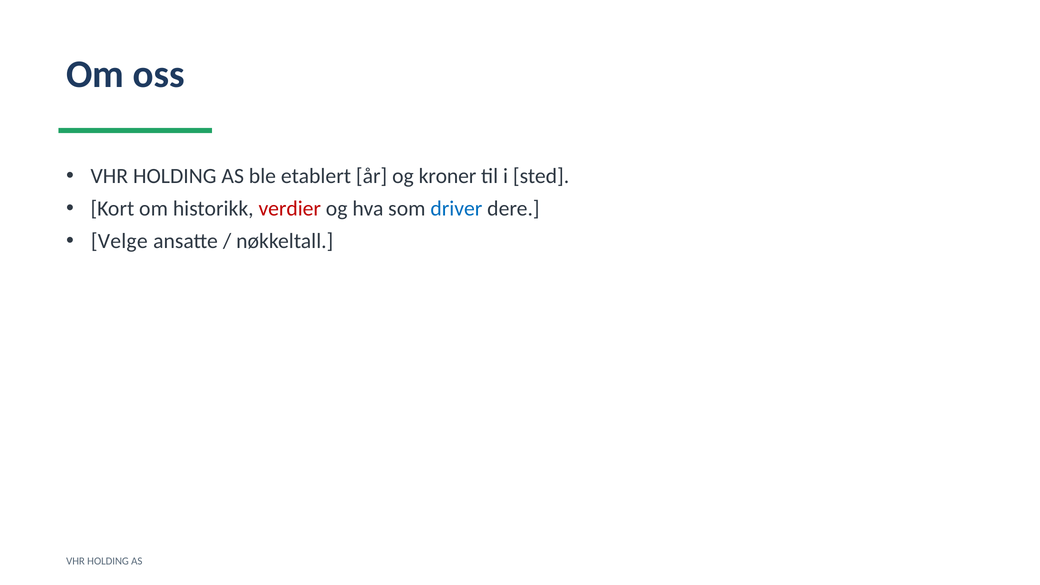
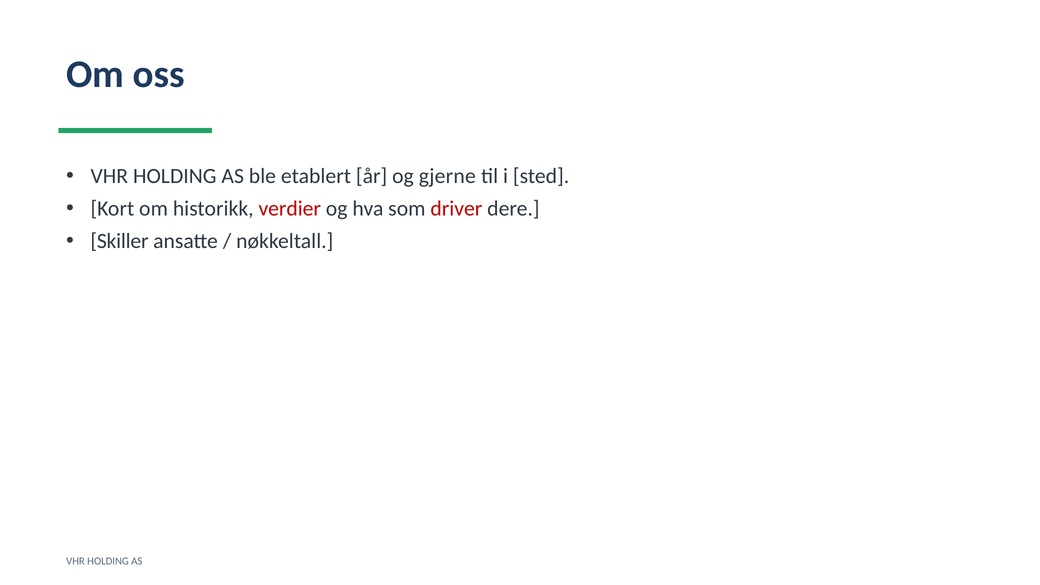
kroner: kroner -> gjerne
driver colour: blue -> red
Velge: Velge -> Skiller
